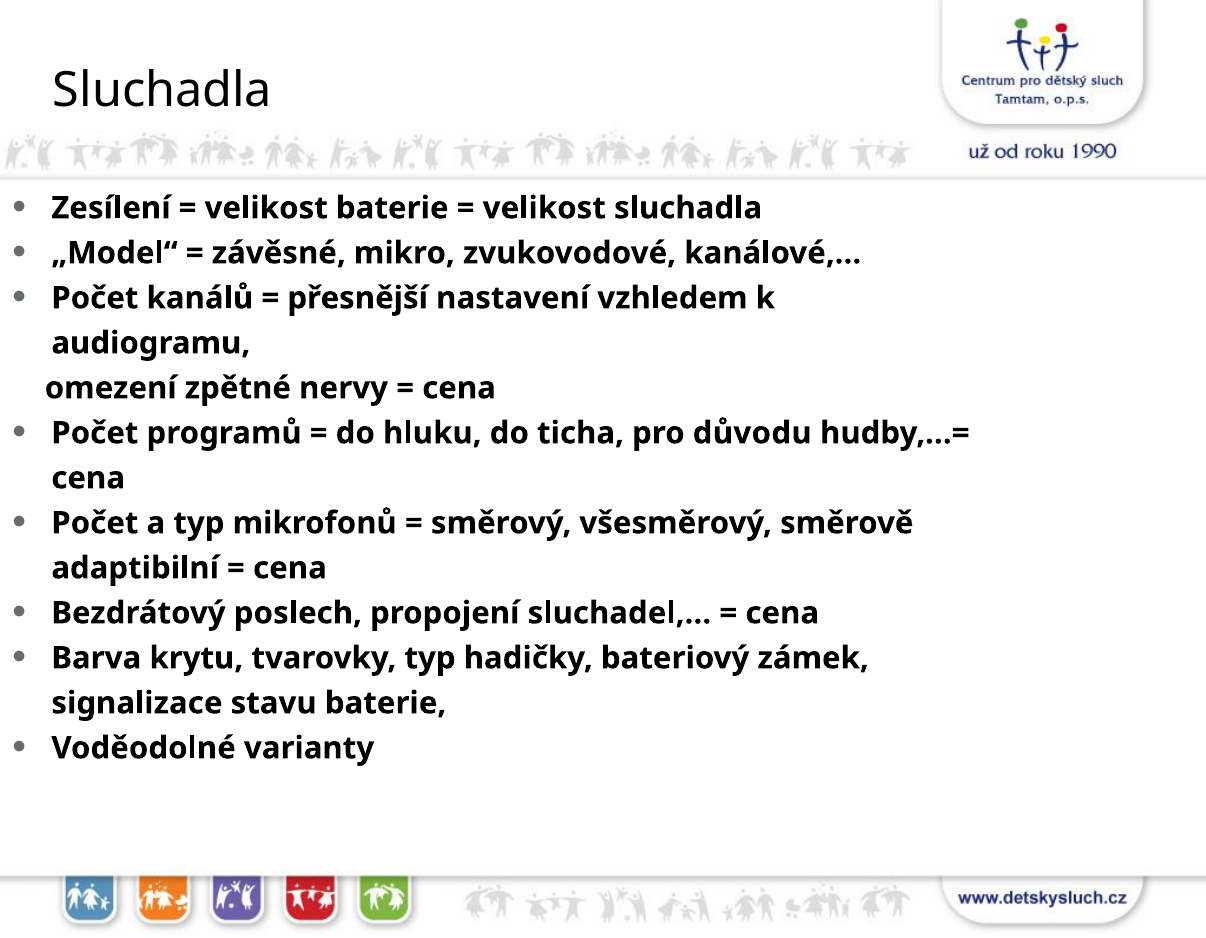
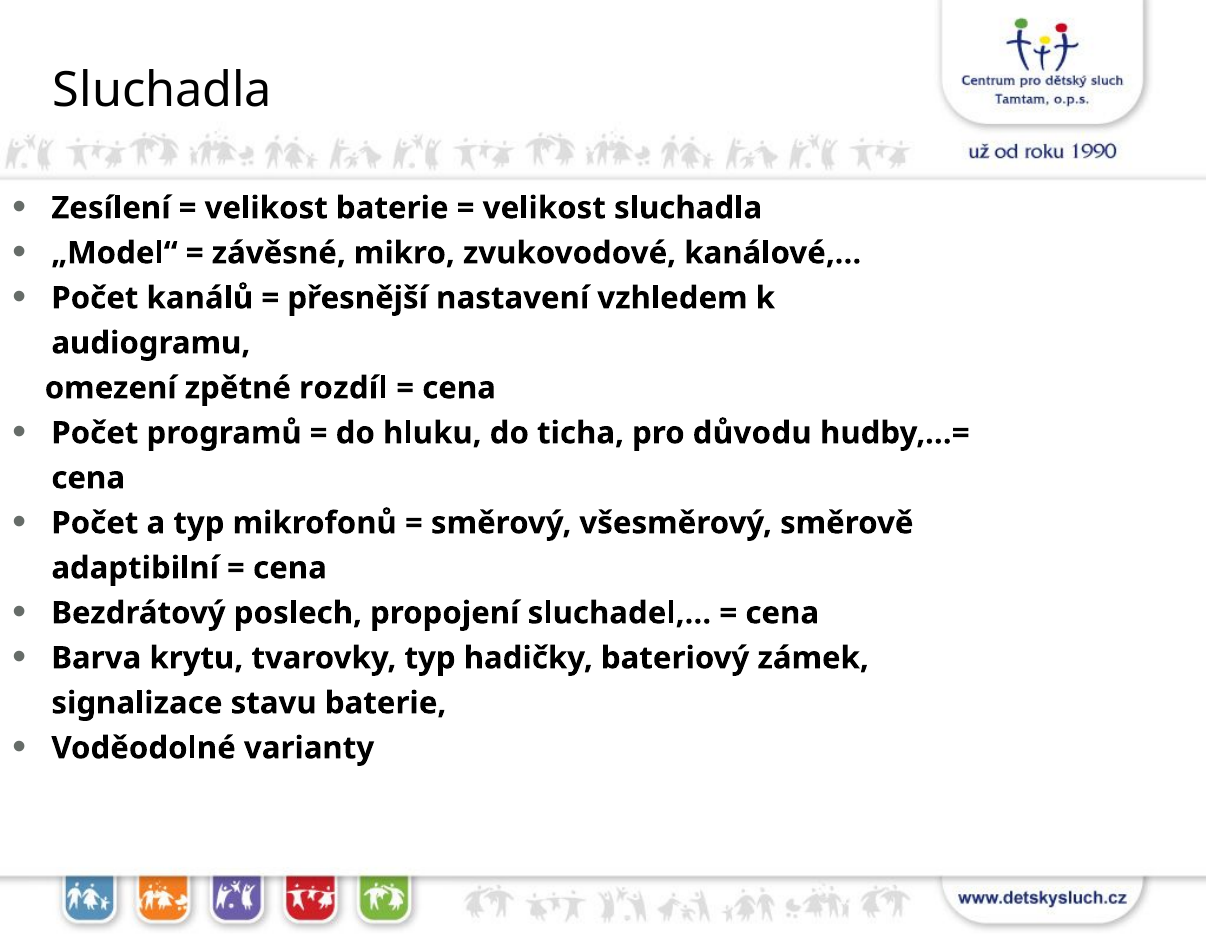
nervy: nervy -> rozdíl
